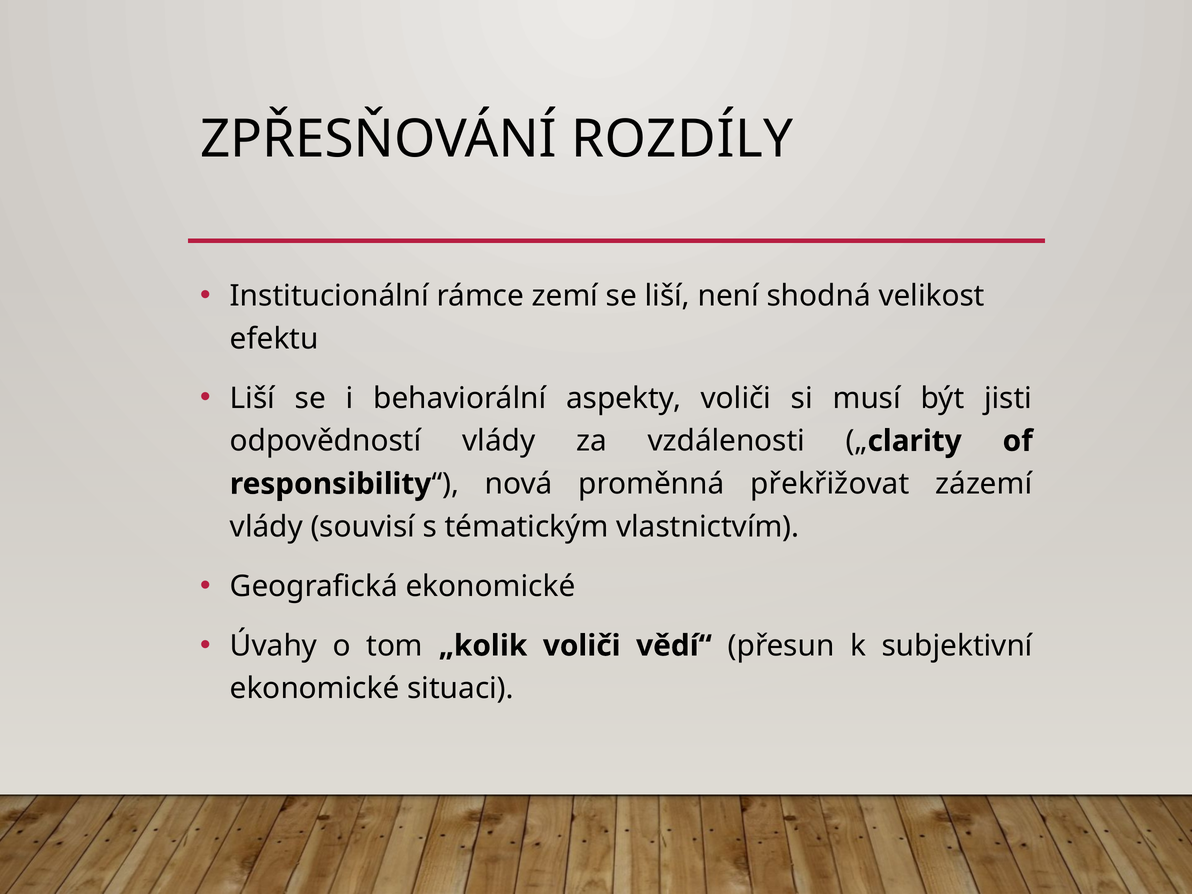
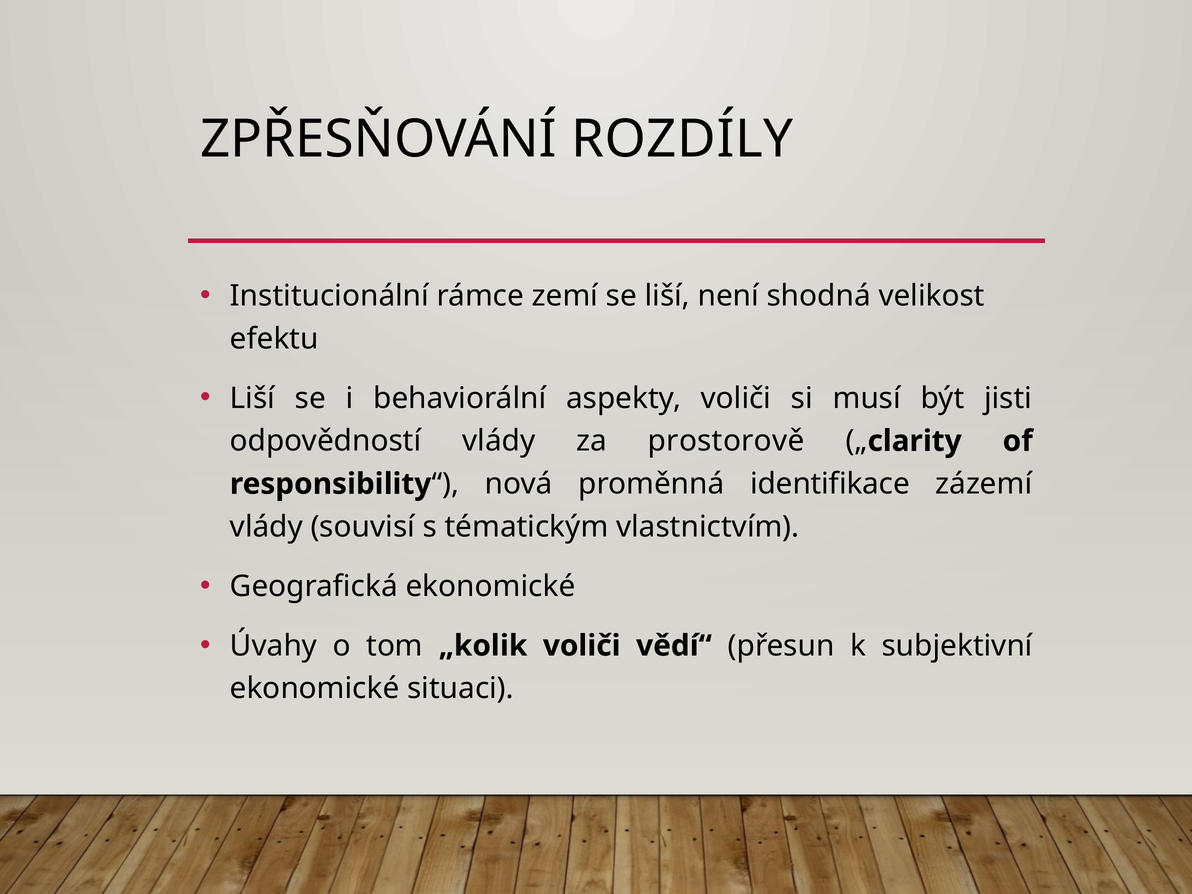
vzdálenosti: vzdálenosti -> prostorově
překřižovat: překřižovat -> identifikace
